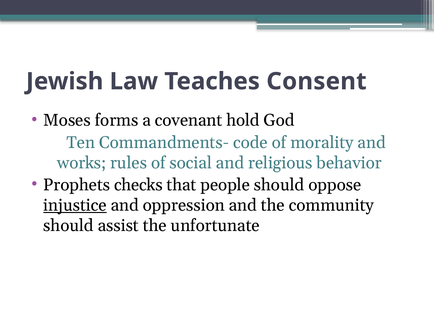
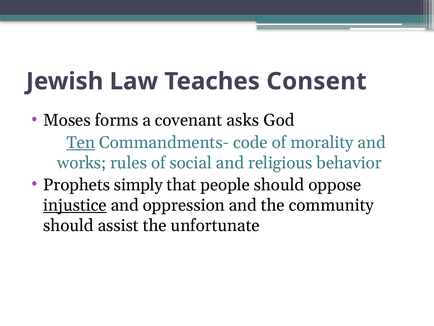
hold: hold -> asks
Ten underline: none -> present
checks: checks -> simply
